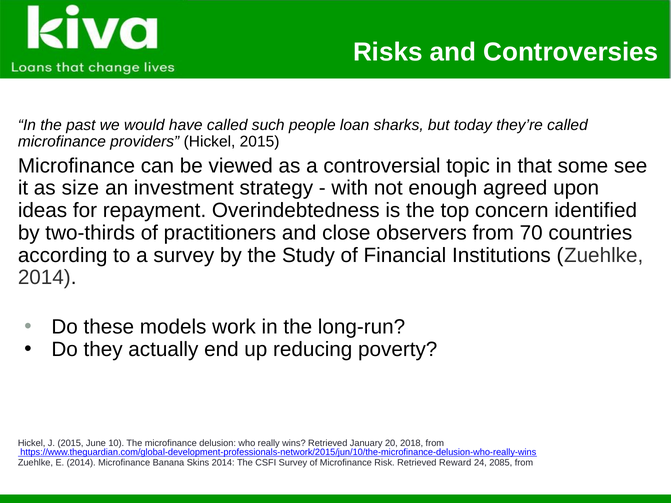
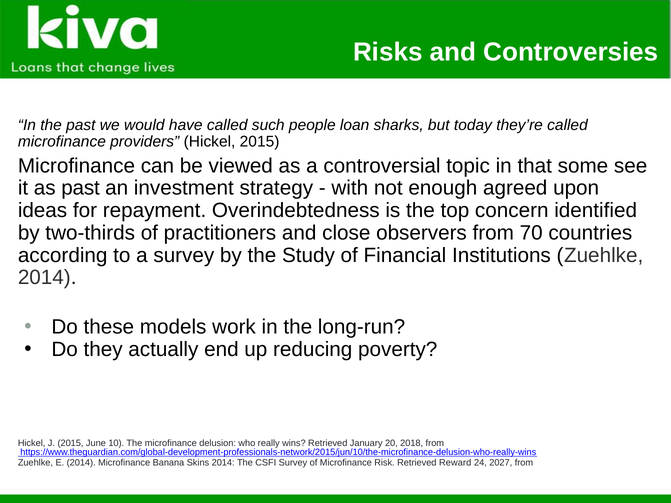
as size: size -> past
2085: 2085 -> 2027
